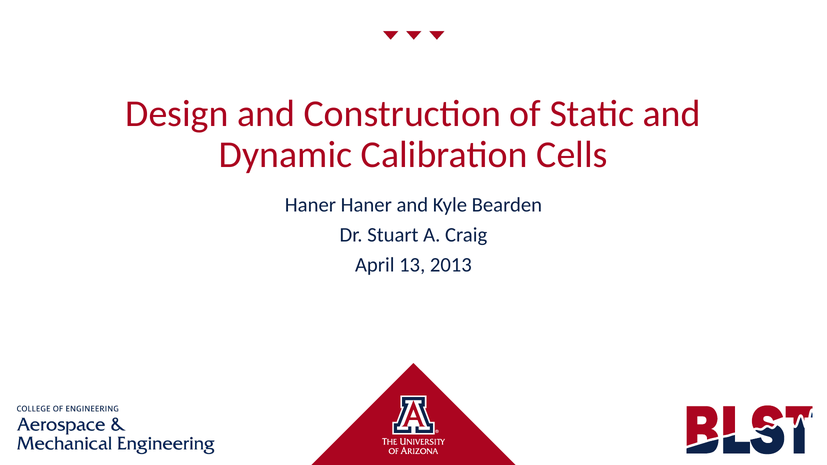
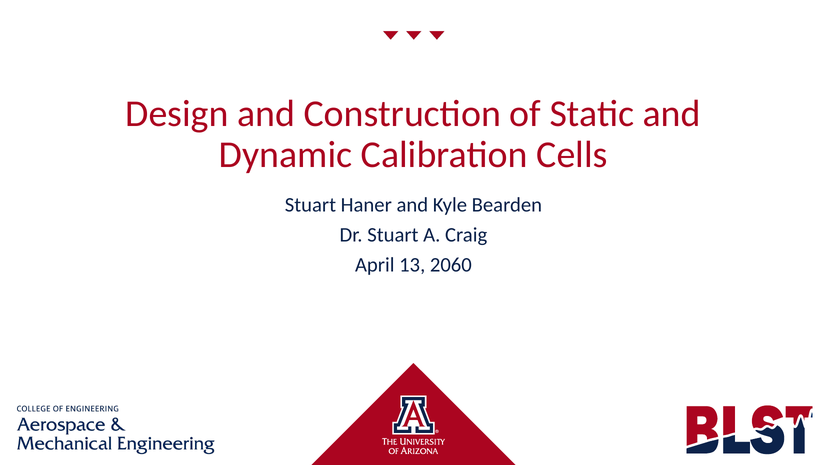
Haner at (310, 205): Haner -> Stuart
2013: 2013 -> 2060
